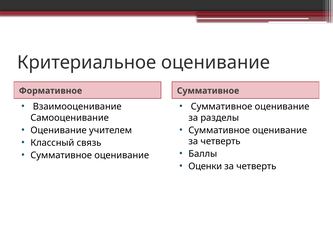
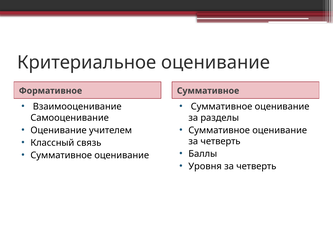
Оценки: Оценки -> Уровня
